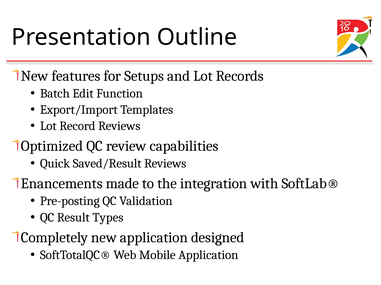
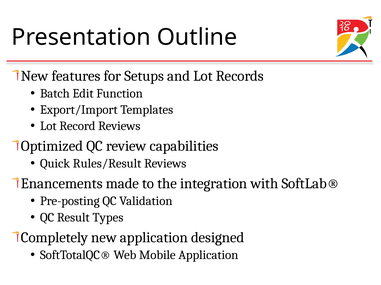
Saved/Result: Saved/Result -> Rules/Result
